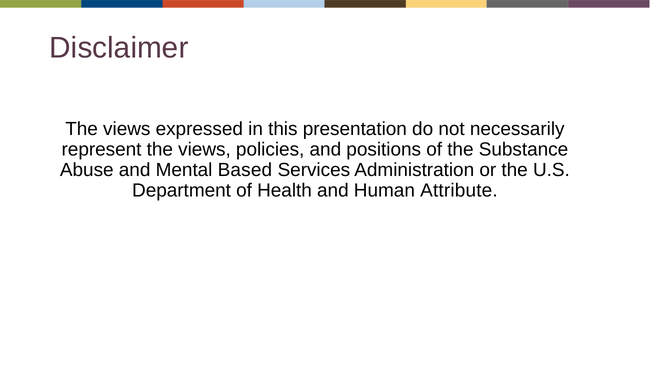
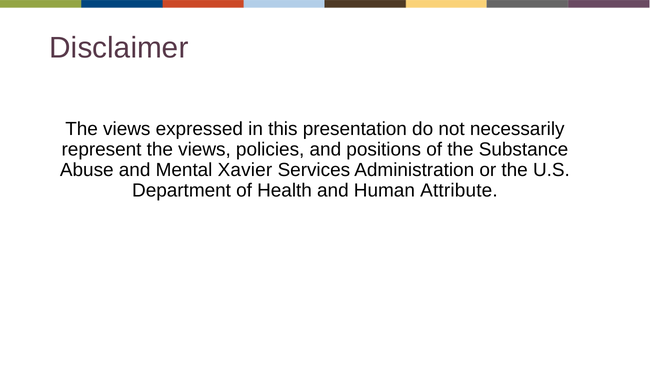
Based: Based -> Xavier
